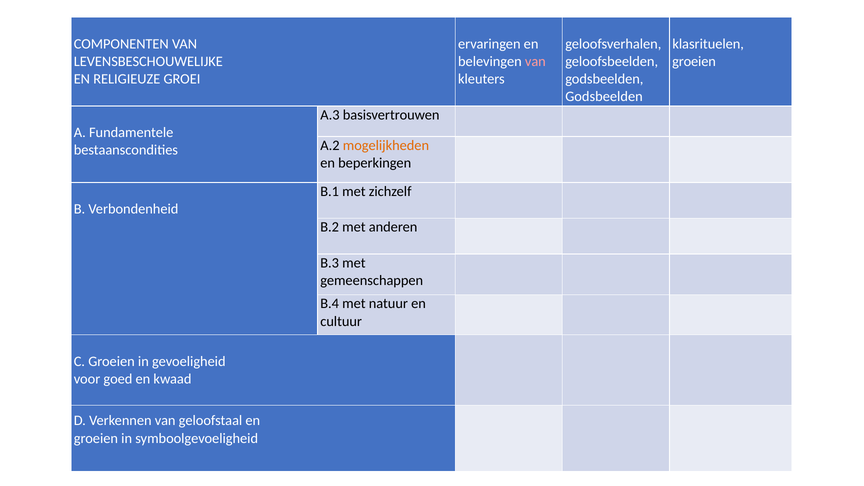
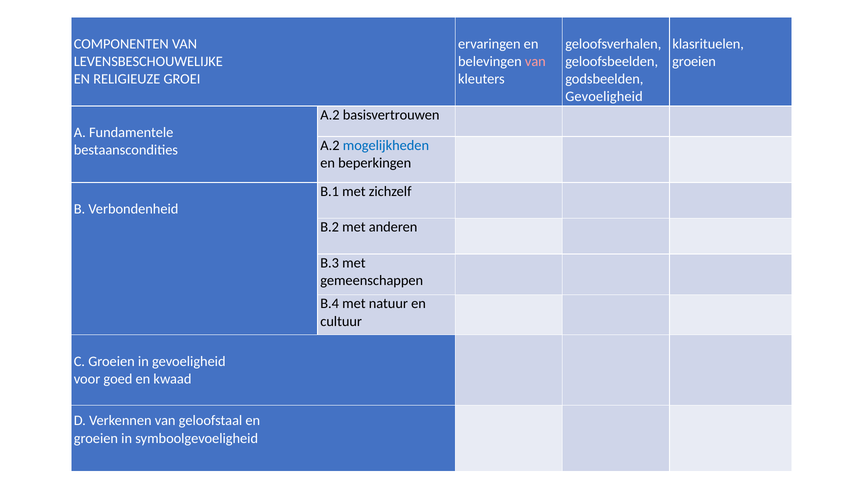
Godsbeelden at (604, 97): Godsbeelden -> Gevoeligheid
A.3 at (330, 115): A.3 -> A.2
mogelijkheden colour: orange -> blue
